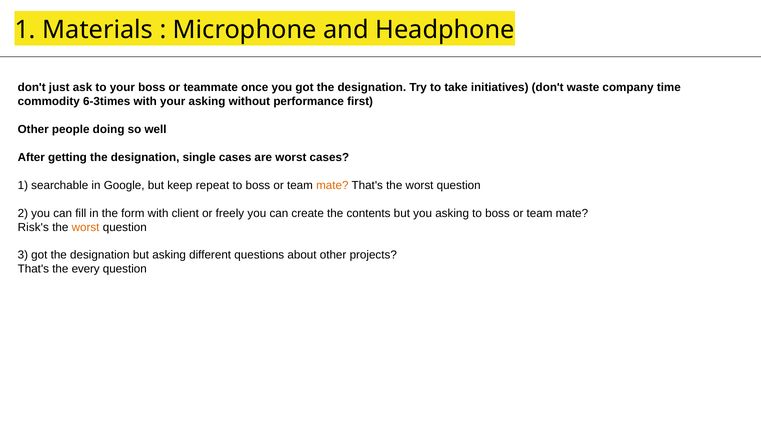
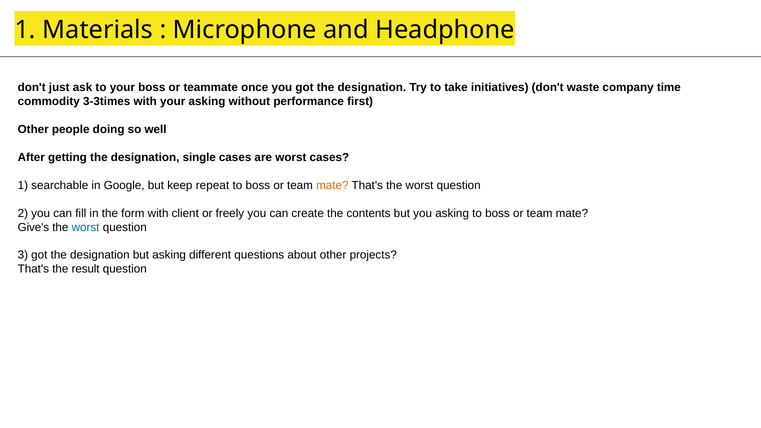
6-3times: 6-3times -> 3-3times
Risk's: Risk's -> Give's
worst at (86, 227) colour: orange -> blue
every: every -> result
